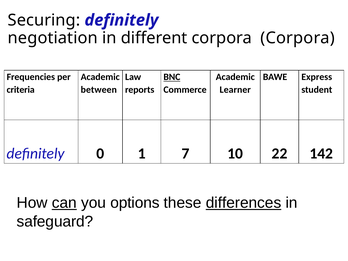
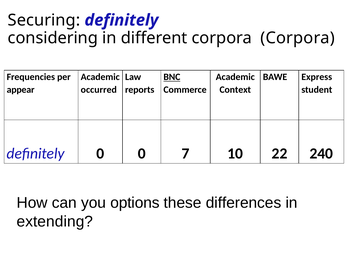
negotiation: negotiation -> considering
criteria: criteria -> appear
between: between -> occurred
Learner: Learner -> Context
0 1: 1 -> 0
142: 142 -> 240
can underline: present -> none
differences underline: present -> none
safeguard: safeguard -> extending
